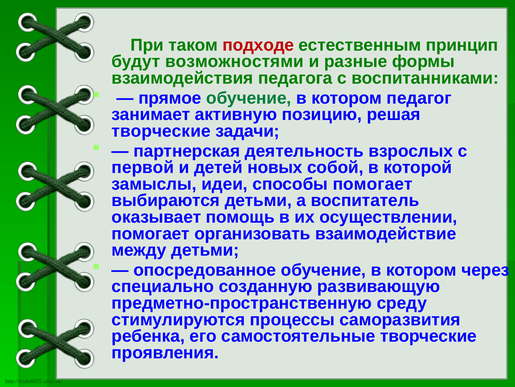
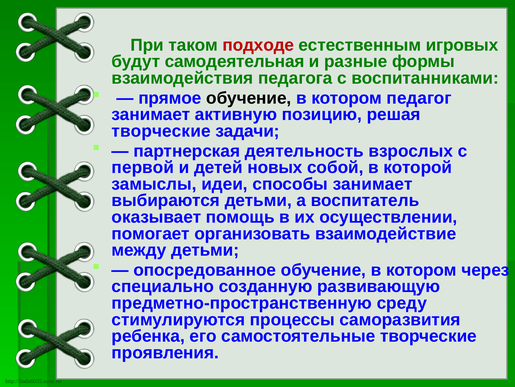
принцип: принцип -> игровых
возможностями: возможностями -> самодеятельная
обучение at (249, 98) colour: green -> black
способы помогает: помогает -> занимает
